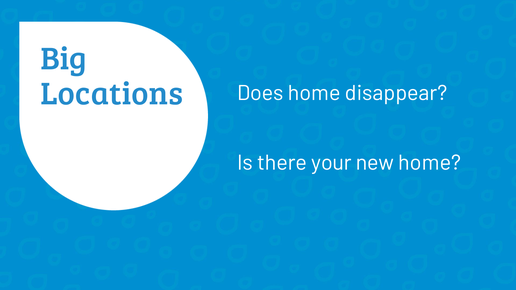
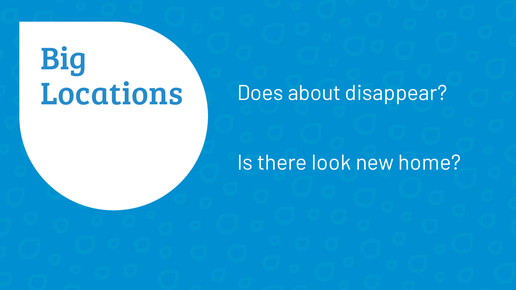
Does home: home -> about
your: your -> look
